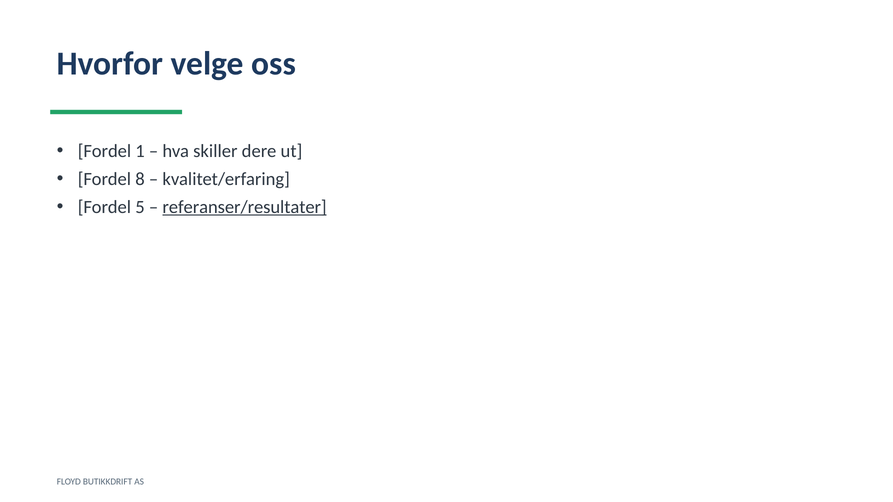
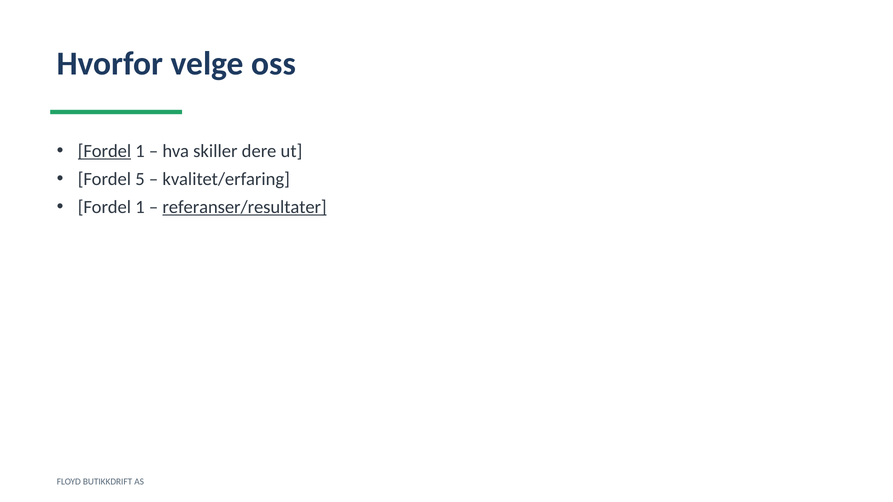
Fordel at (104, 151) underline: none -> present
8: 8 -> 5
5 at (140, 207): 5 -> 1
